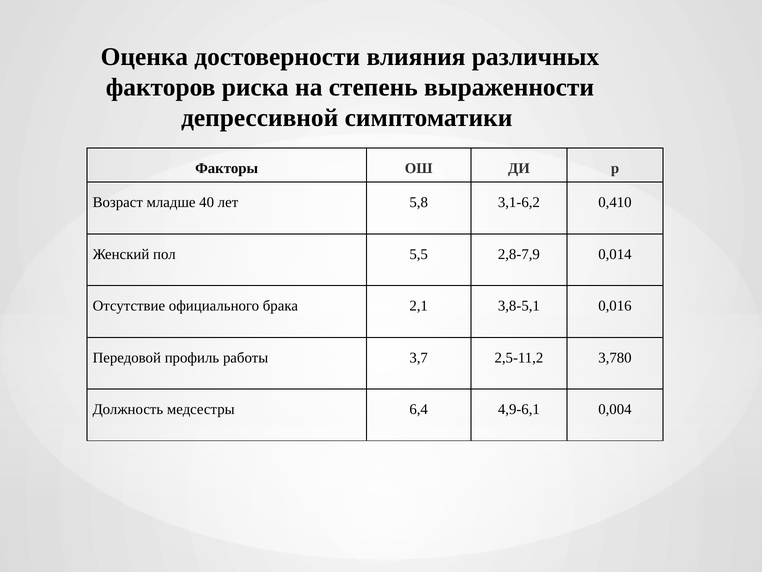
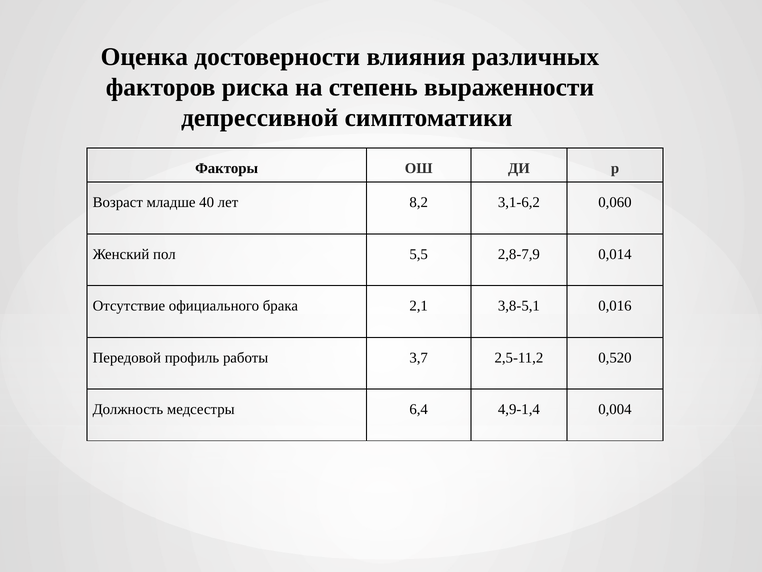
5,8: 5,8 -> 8,2
0,410: 0,410 -> 0,060
3,780: 3,780 -> 0,520
4,9-6,1: 4,9-6,1 -> 4,9-1,4
